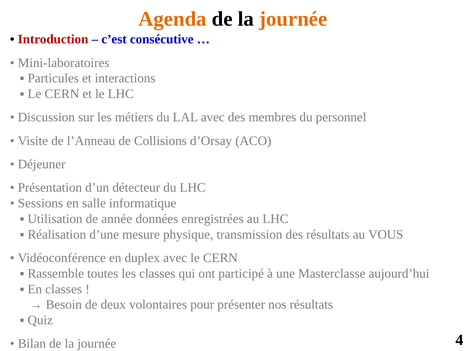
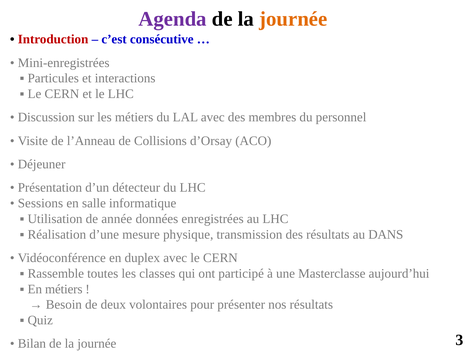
Agenda colour: orange -> purple
Mini-laboratoires: Mini-laboratoires -> Mini-enregistrées
VOUS: VOUS -> DANS
En classes: classes -> métiers
4: 4 -> 3
